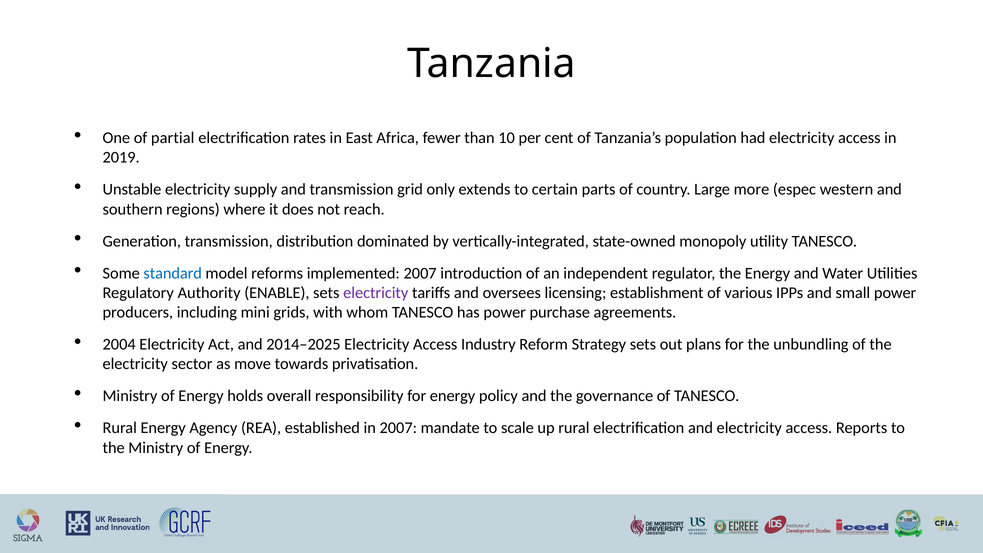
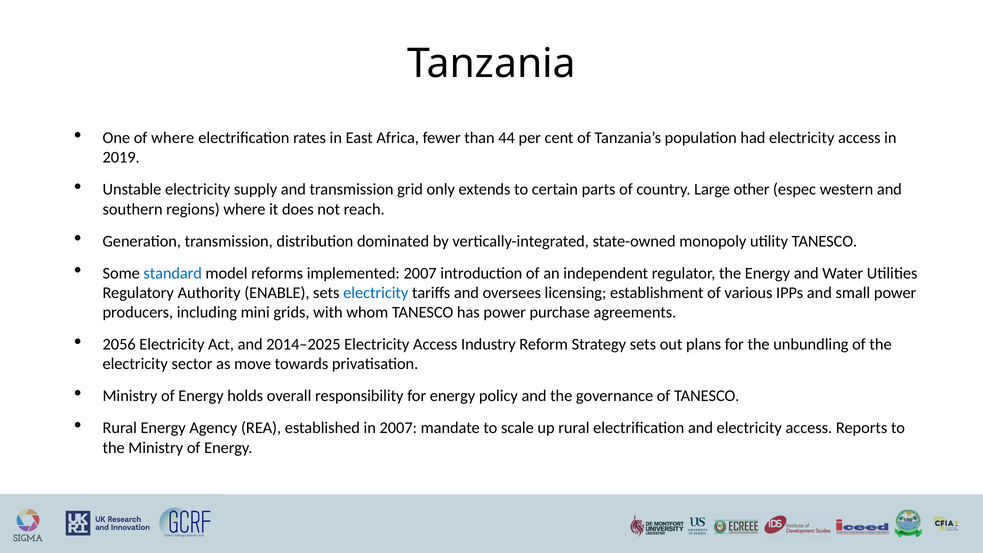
of partial: partial -> where
10: 10 -> 44
more: more -> other
electricity at (376, 293) colour: purple -> blue
2004: 2004 -> 2056
